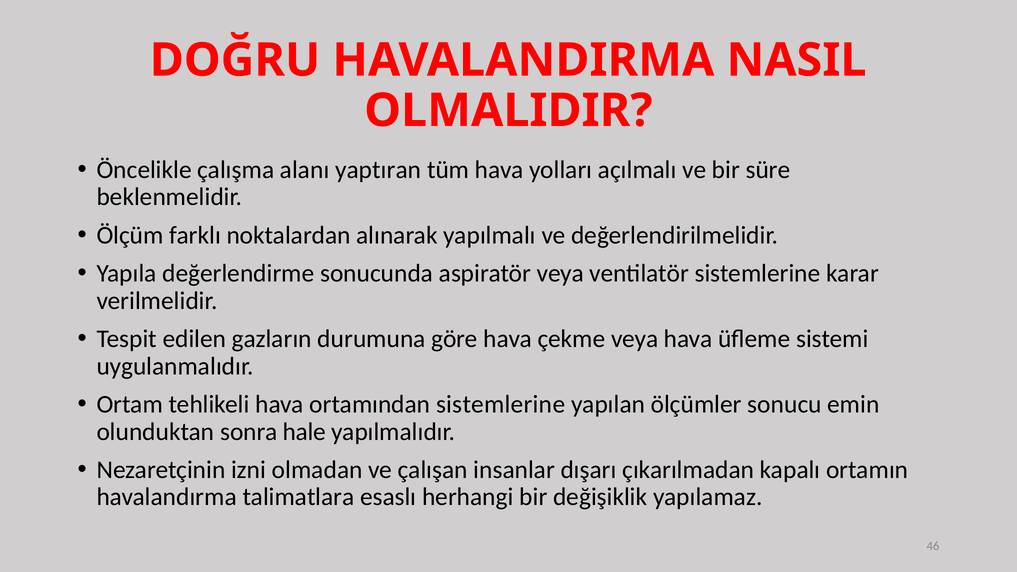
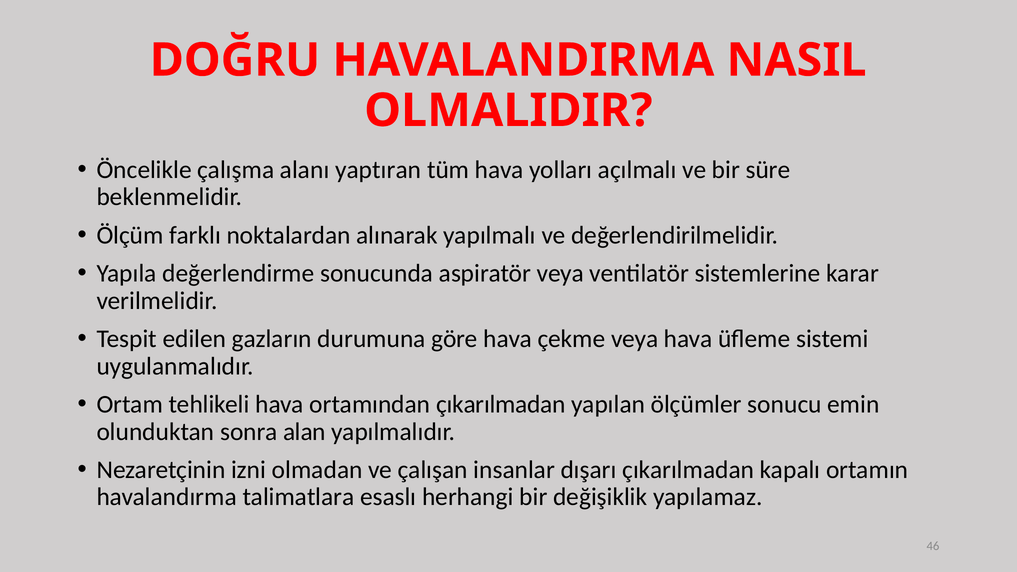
ortamından sistemlerine: sistemlerine -> çıkarılmadan
hale: hale -> alan
